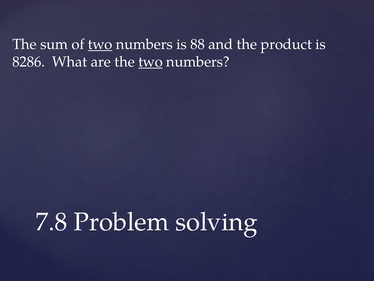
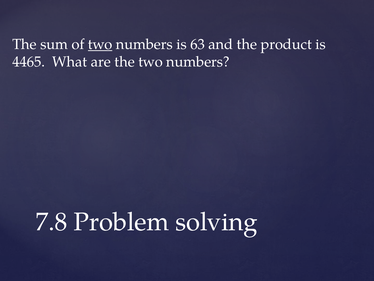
88: 88 -> 63
8286: 8286 -> 4465
two at (151, 62) underline: present -> none
